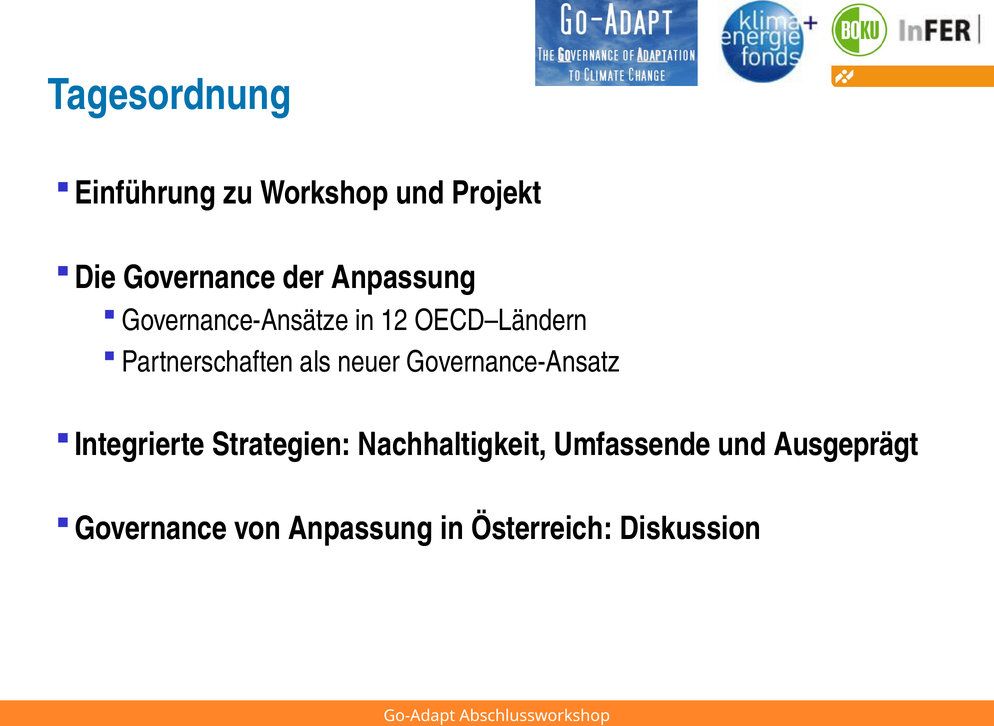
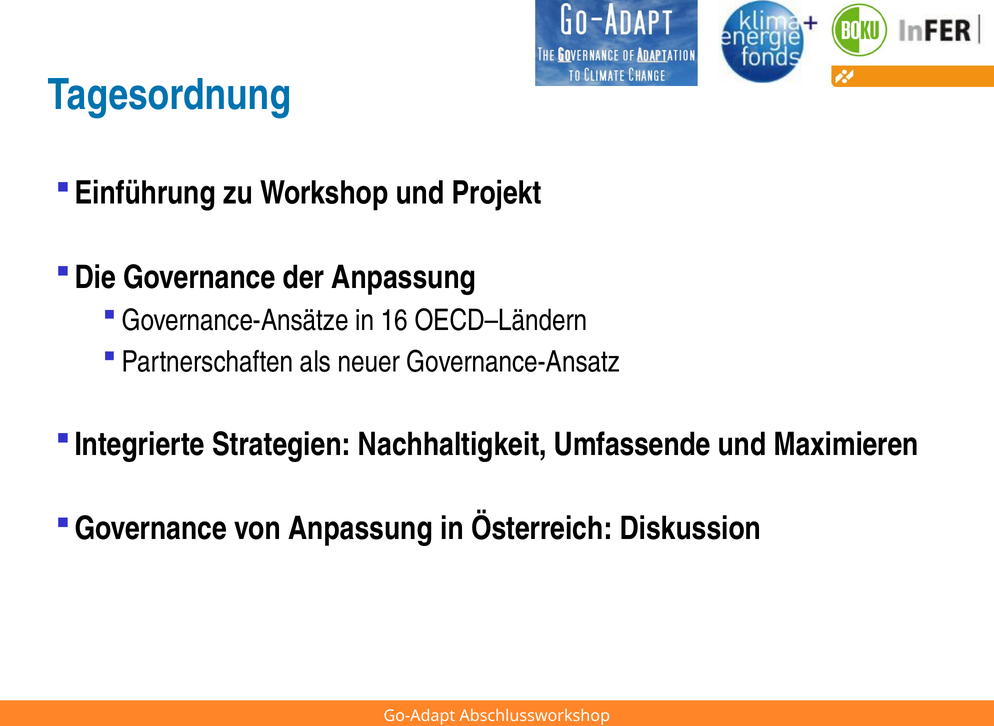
12: 12 -> 16
Ausgeprägt: Ausgeprägt -> Maximieren
